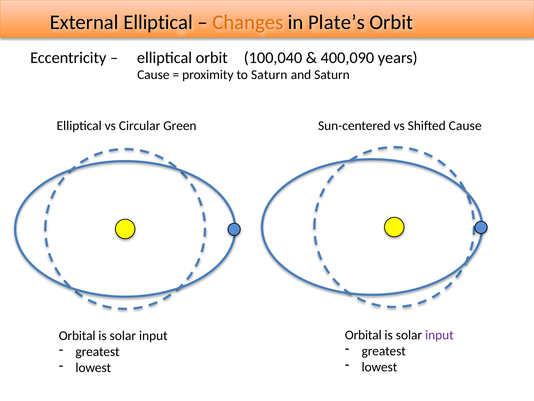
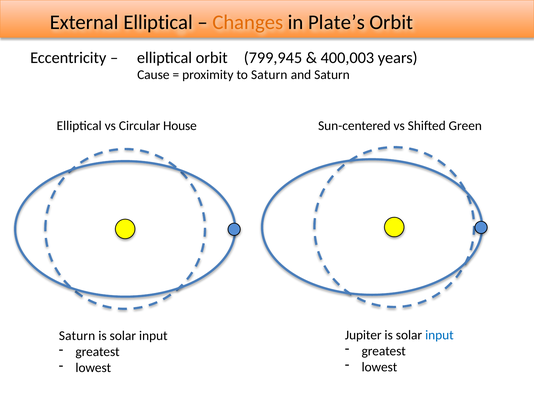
100,040: 100,040 -> 799,945
400,090: 400,090 -> 400,003
Green: Green -> House
Shifted Cause: Cause -> Green
Orbital at (363, 335): Orbital -> Jupiter
input at (439, 335) colour: purple -> blue
Orbital at (77, 335): Orbital -> Saturn
